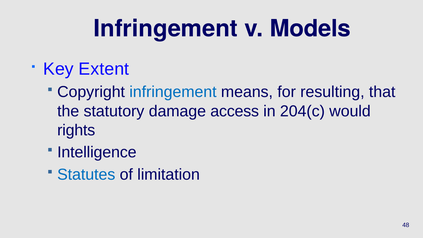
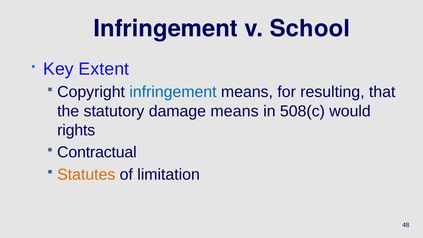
Models: Models -> School
damage access: access -> means
204(c: 204(c -> 508(c
Intelligence: Intelligence -> Contractual
Statutes colour: blue -> orange
